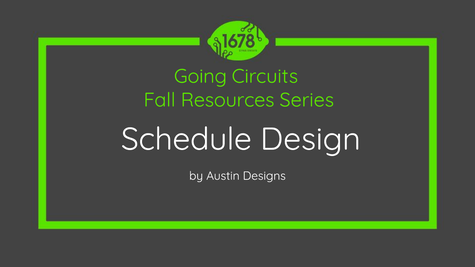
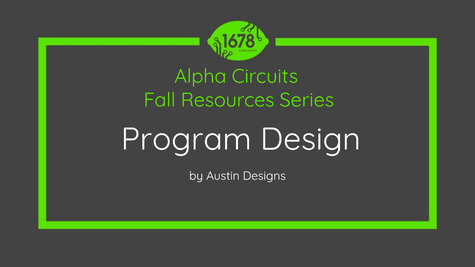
Going: Going -> Alpha
Schedule: Schedule -> Program
